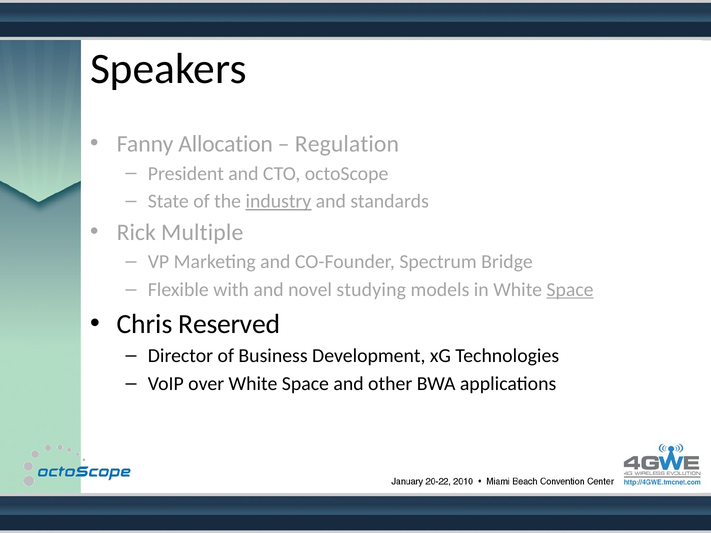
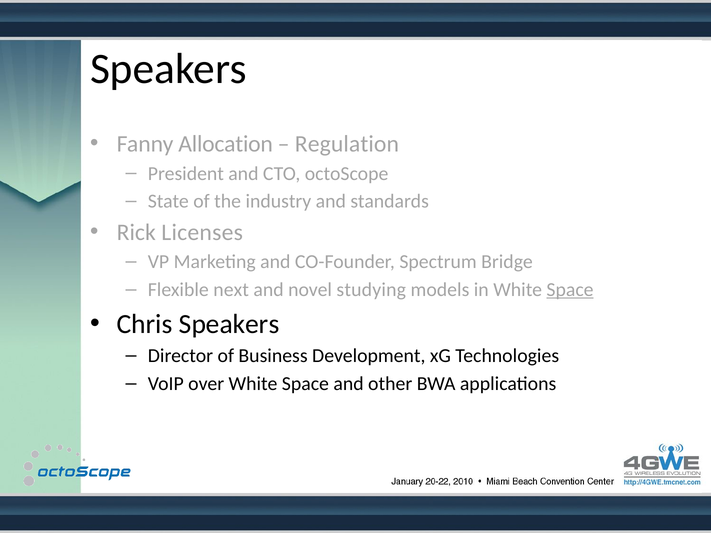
industry underline: present -> none
Multiple: Multiple -> Licenses
with: with -> next
Chris Reserved: Reserved -> Speakers
